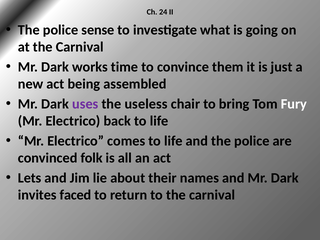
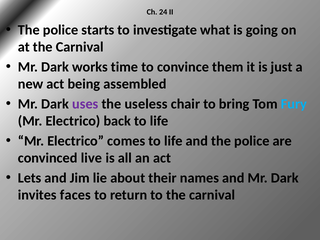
sense: sense -> starts
Fury colour: white -> light blue
folk: folk -> live
faced: faced -> faces
